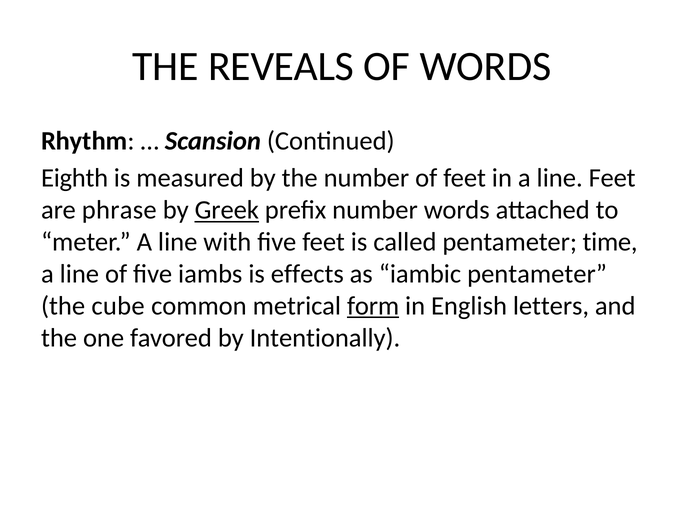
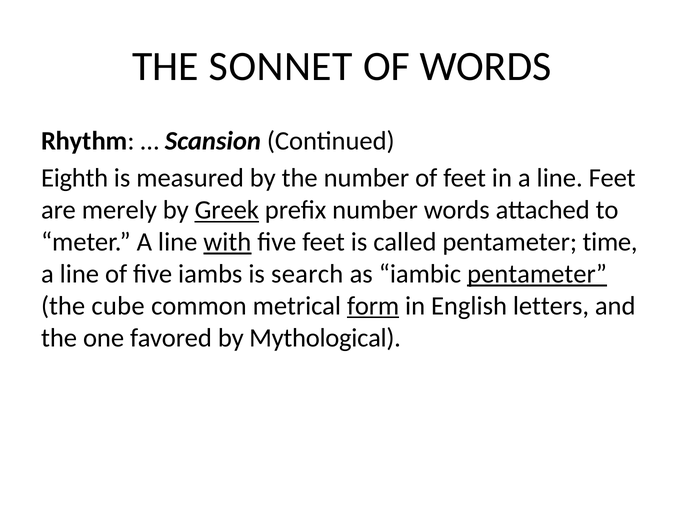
REVEALS: REVEALS -> SONNET
phrase: phrase -> merely
with underline: none -> present
effects: effects -> search
pentameter at (537, 274) underline: none -> present
Intentionally: Intentionally -> Mythological
